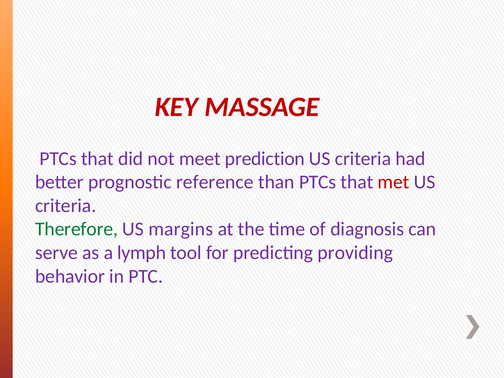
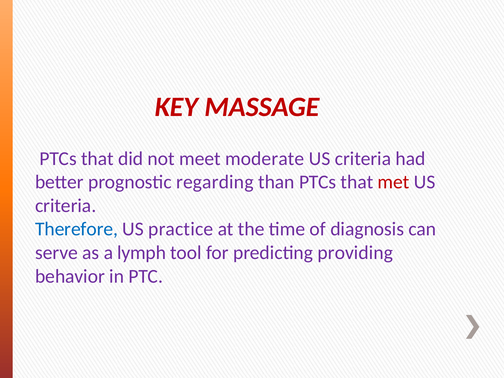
prediction: prediction -> moderate
reference: reference -> regarding
Therefore colour: green -> blue
margins: margins -> practice
